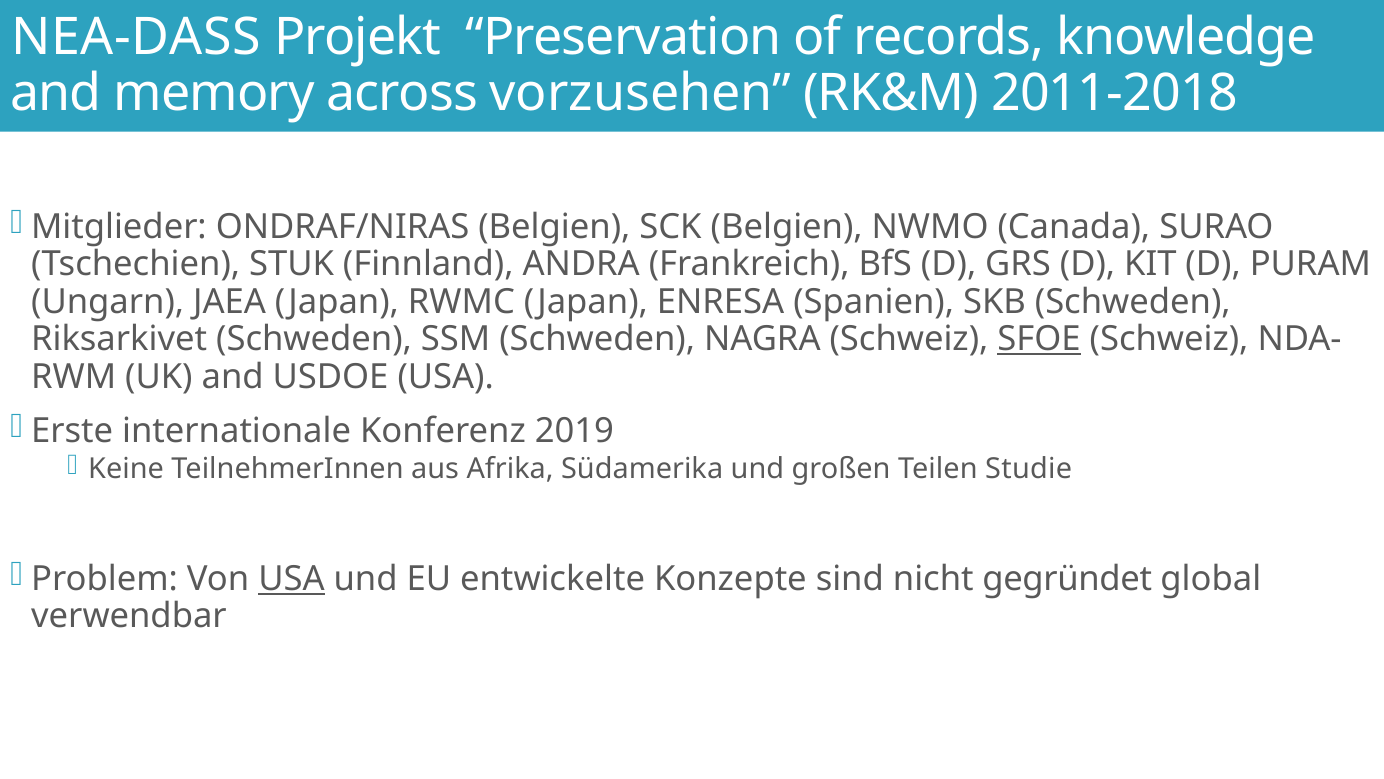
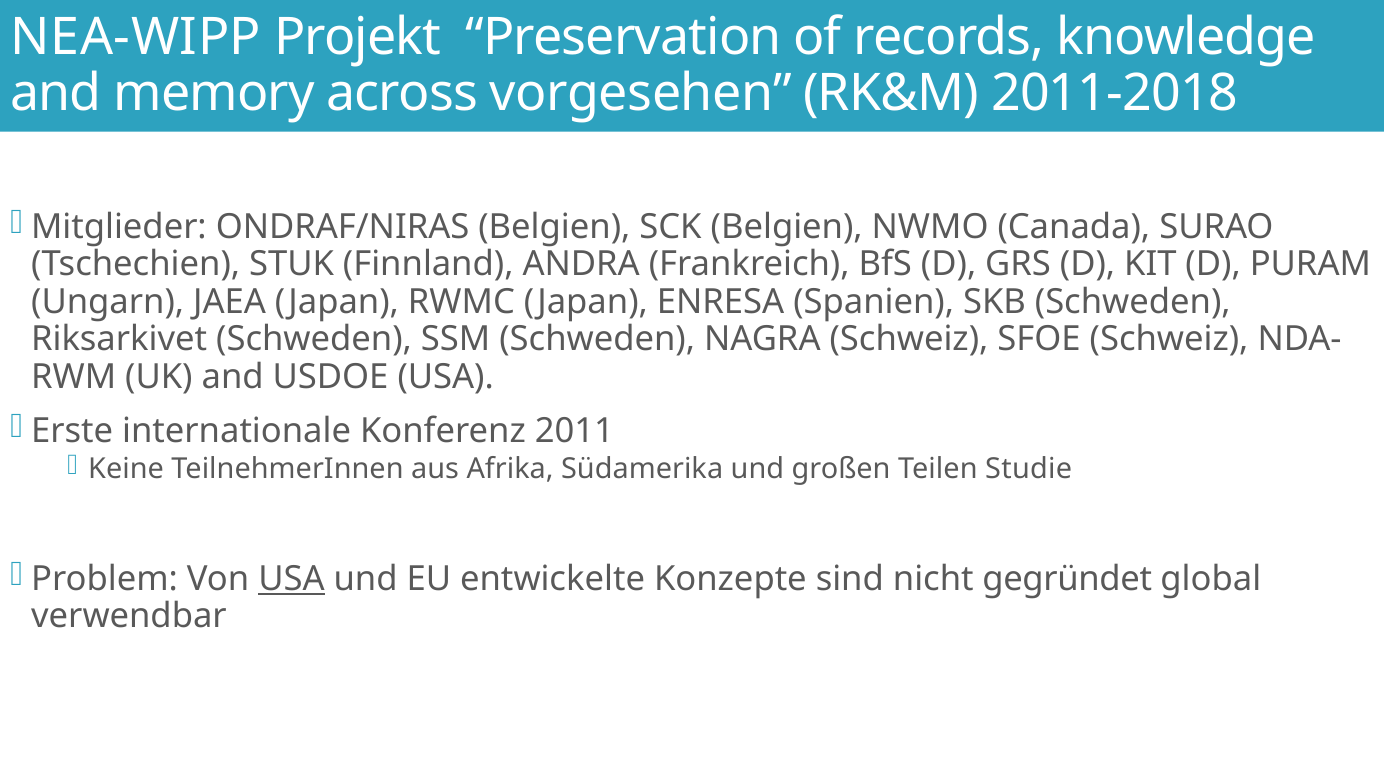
NEA-DASS: NEA-DASS -> NEA-WIPP
vorzusehen: vorzusehen -> vorgesehen
SFOE underline: present -> none
2019: 2019 -> 2011
